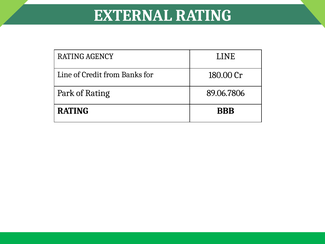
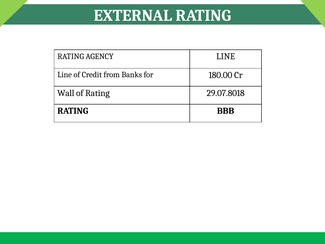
Park: Park -> Wall
89.06.7806: 89.06.7806 -> 29.07.8018
